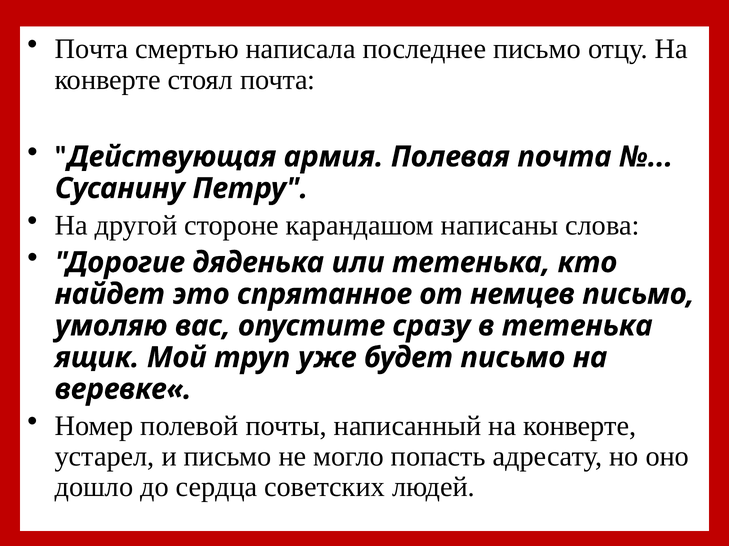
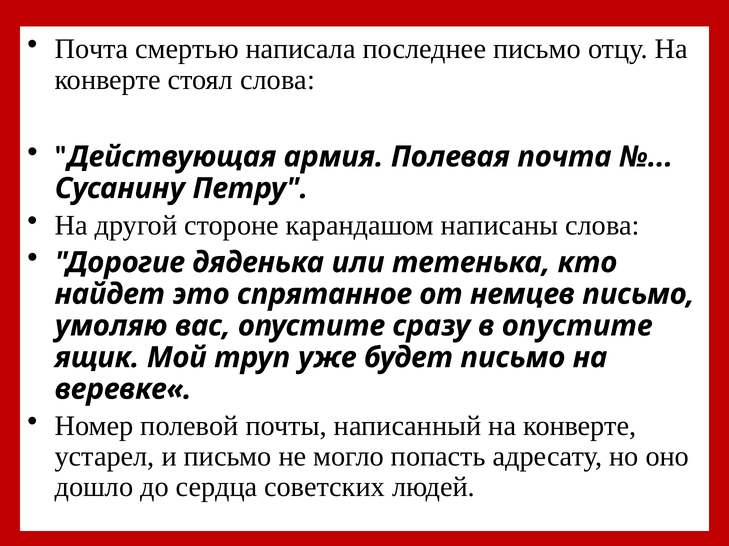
стоял почта: почта -> слова
в тетенька: тетенька -> опустите
